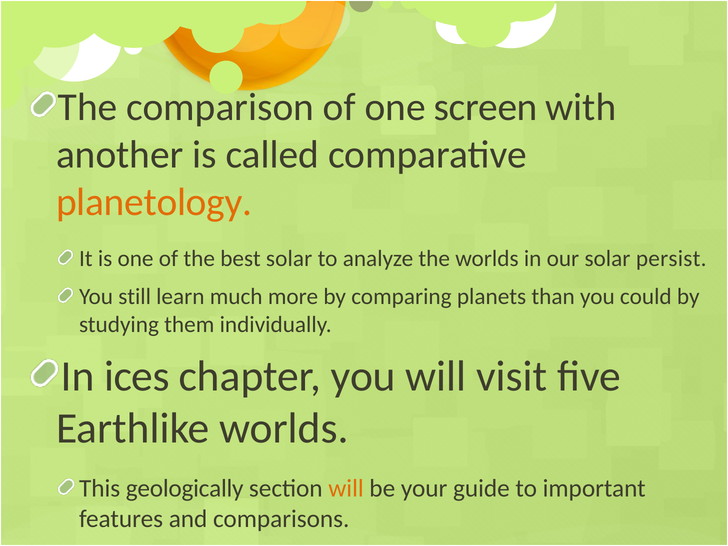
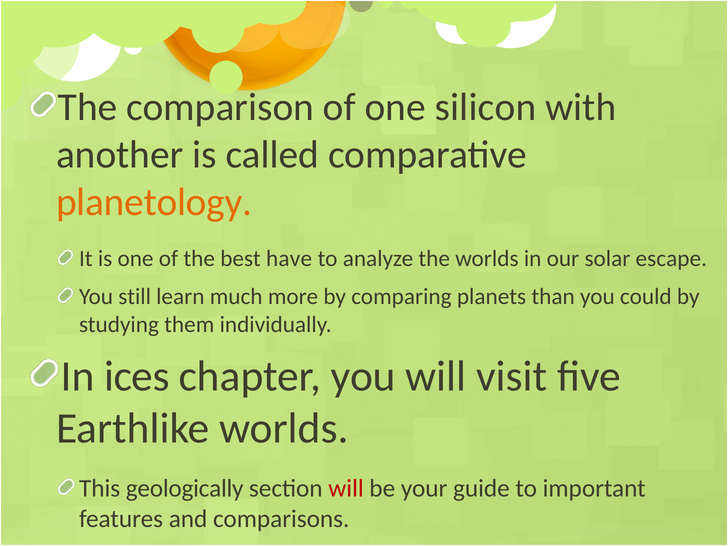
screen: screen -> silicon
best solar: solar -> have
persist: persist -> escape
will at (346, 489) colour: orange -> red
